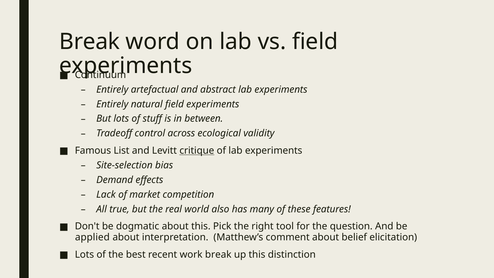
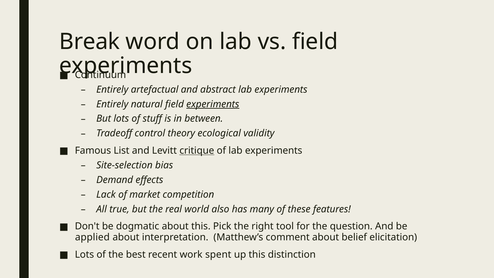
experiments at (213, 104) underline: none -> present
across: across -> theory
work break: break -> spent
